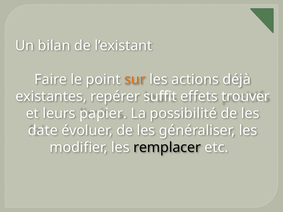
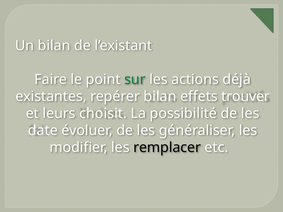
sur colour: orange -> green
repérer suffit: suffit -> bilan
papier: papier -> choisit
